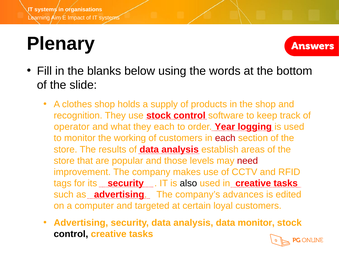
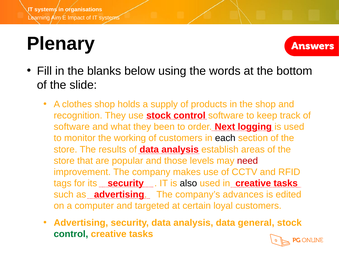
operator at (72, 127): operator -> software
they each: each -> been
Year: Year -> Next
each at (225, 138) colour: red -> black
data monitor: monitor -> general
control at (71, 234) colour: black -> green
